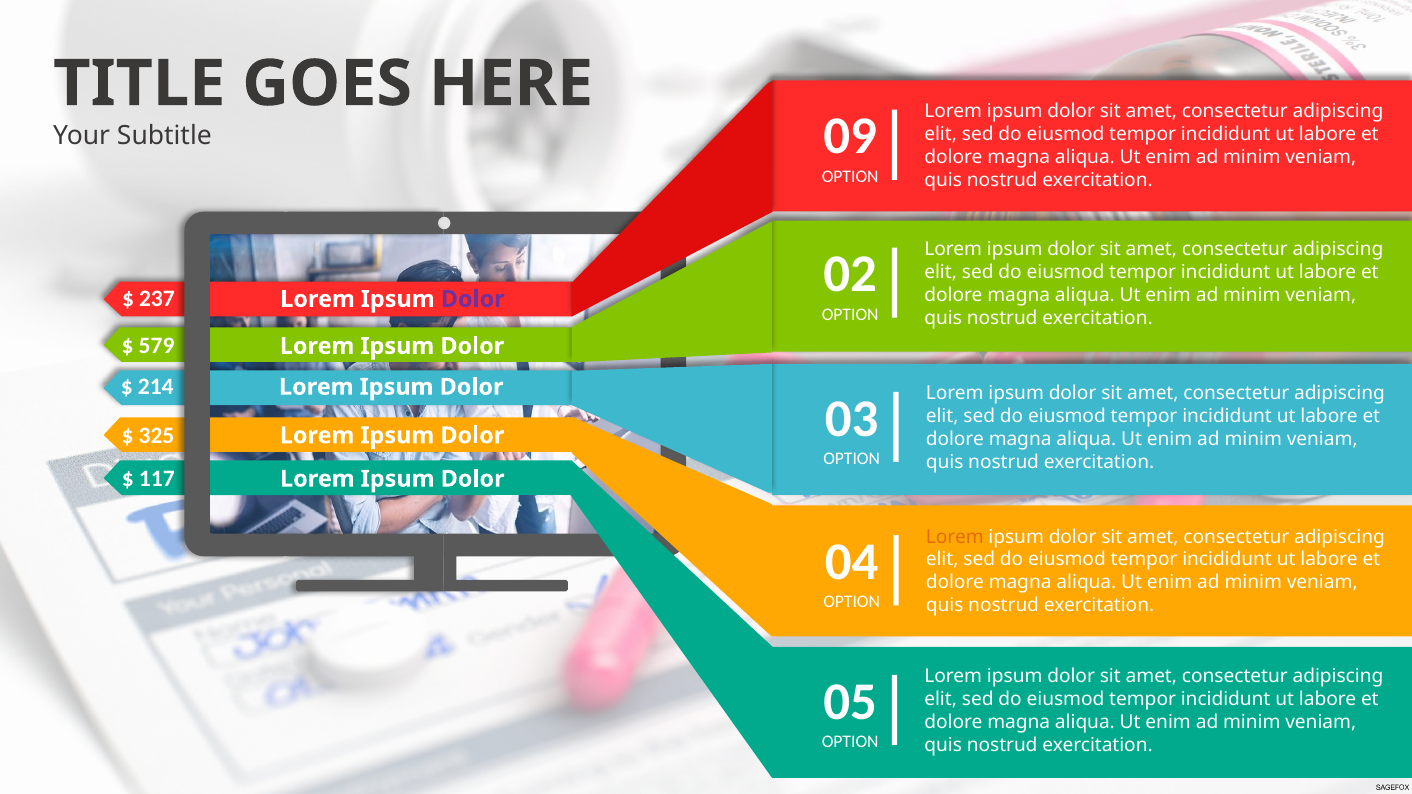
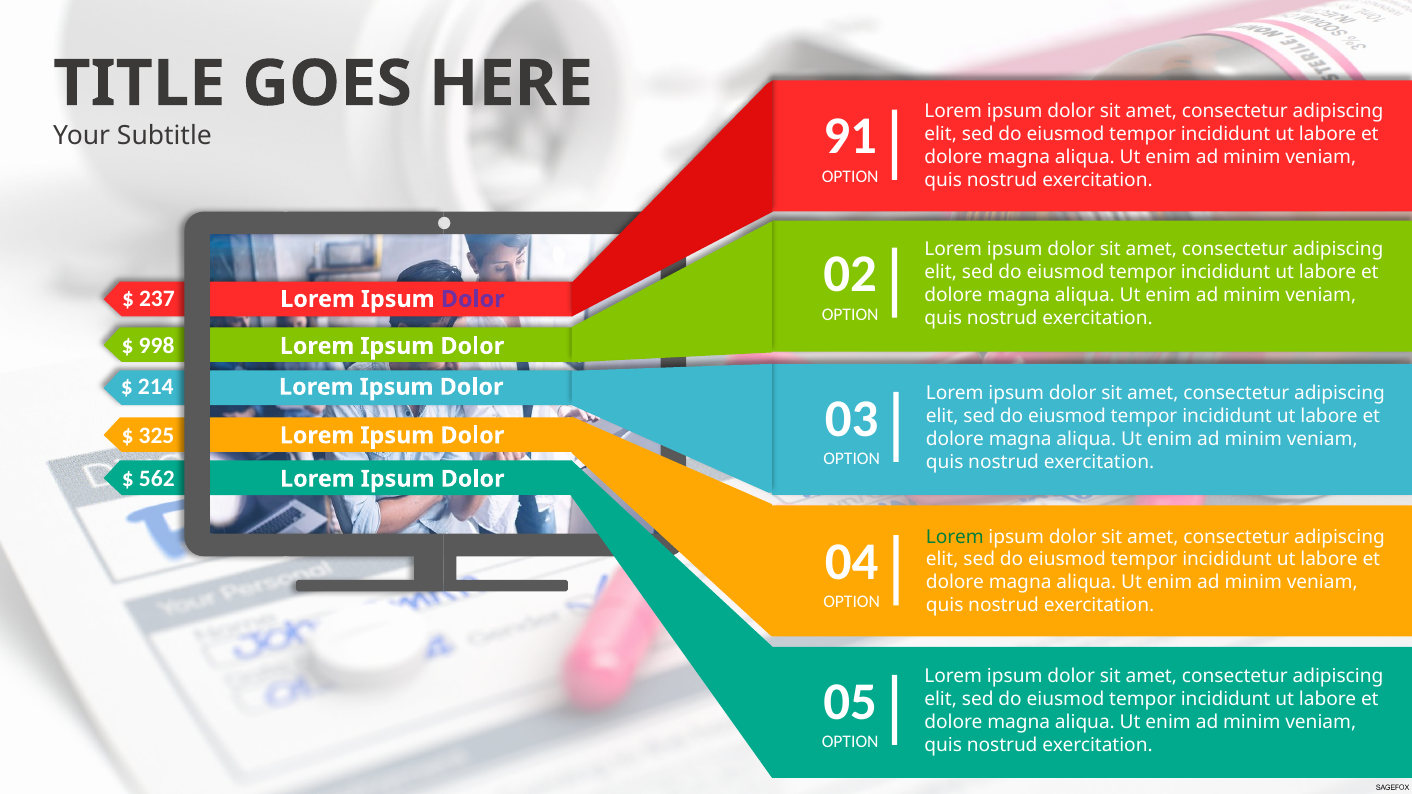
09: 09 -> 91
579: 579 -> 998
117: 117 -> 562
Lorem at (955, 537) colour: orange -> green
